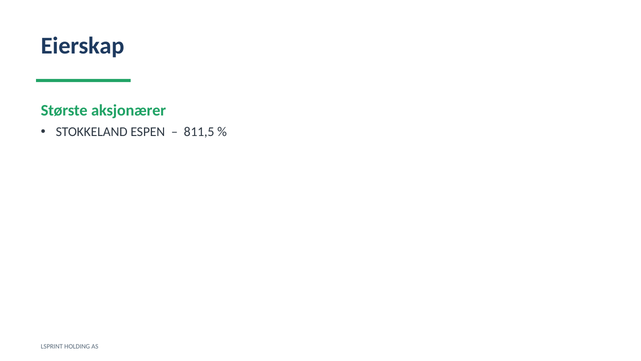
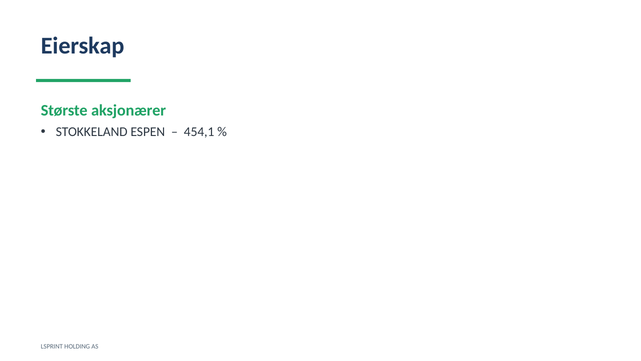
811,5: 811,5 -> 454,1
